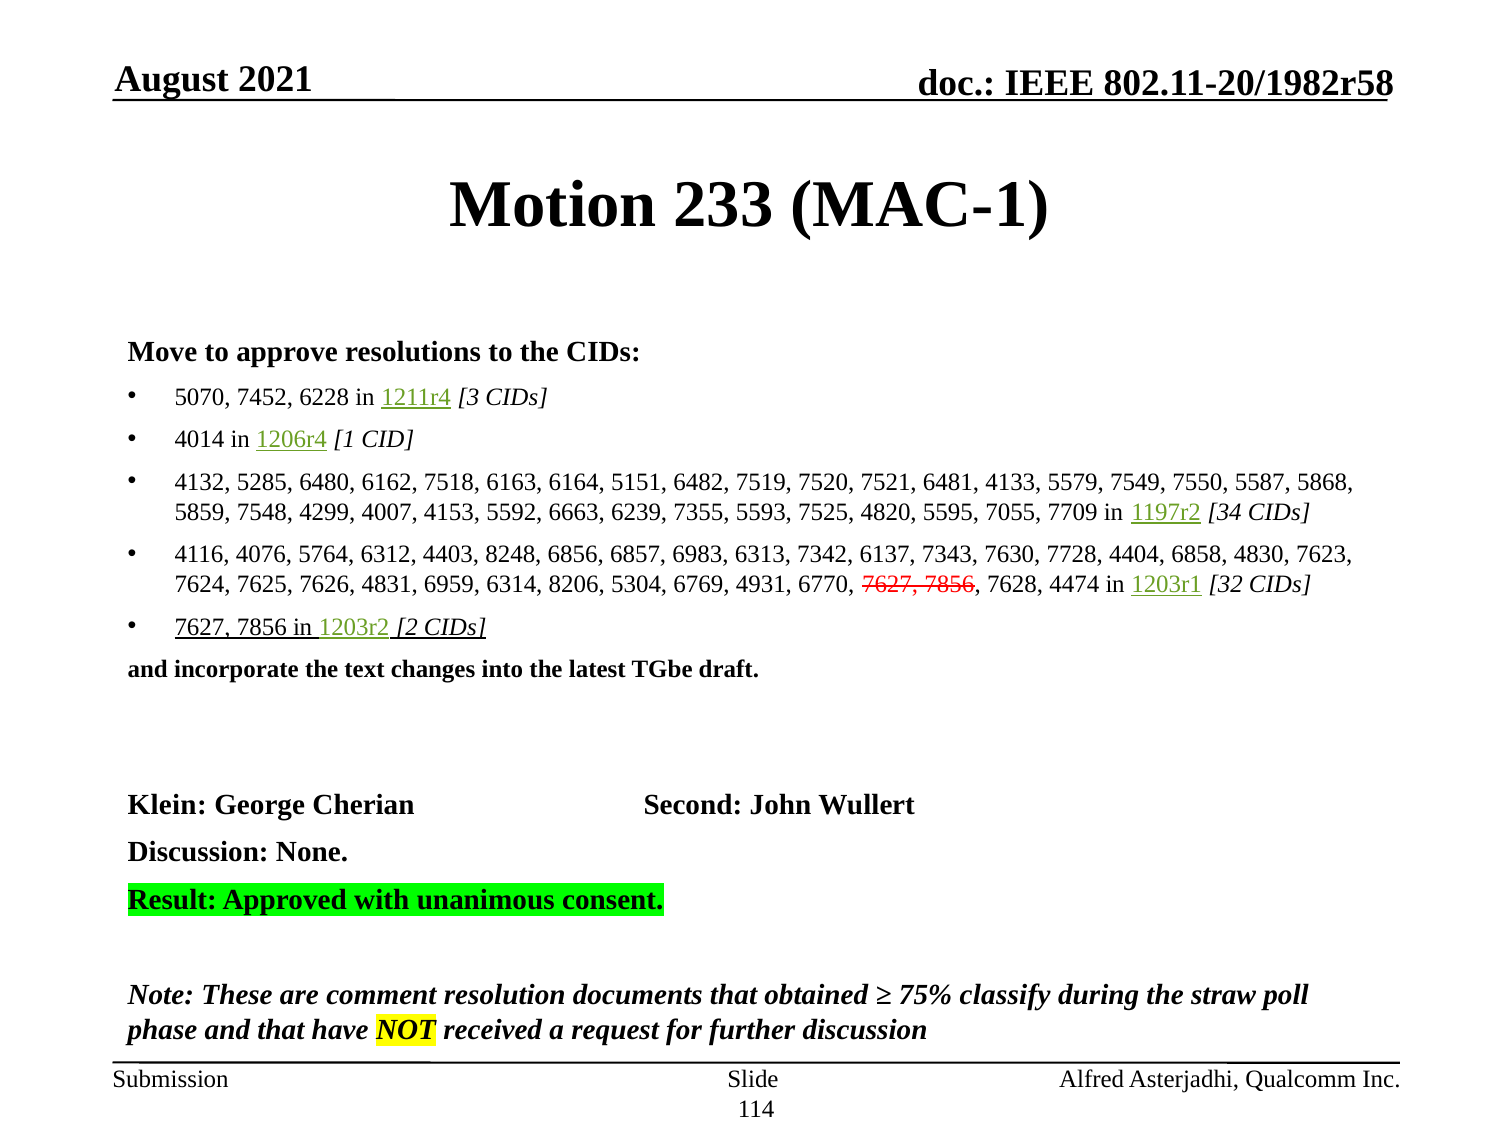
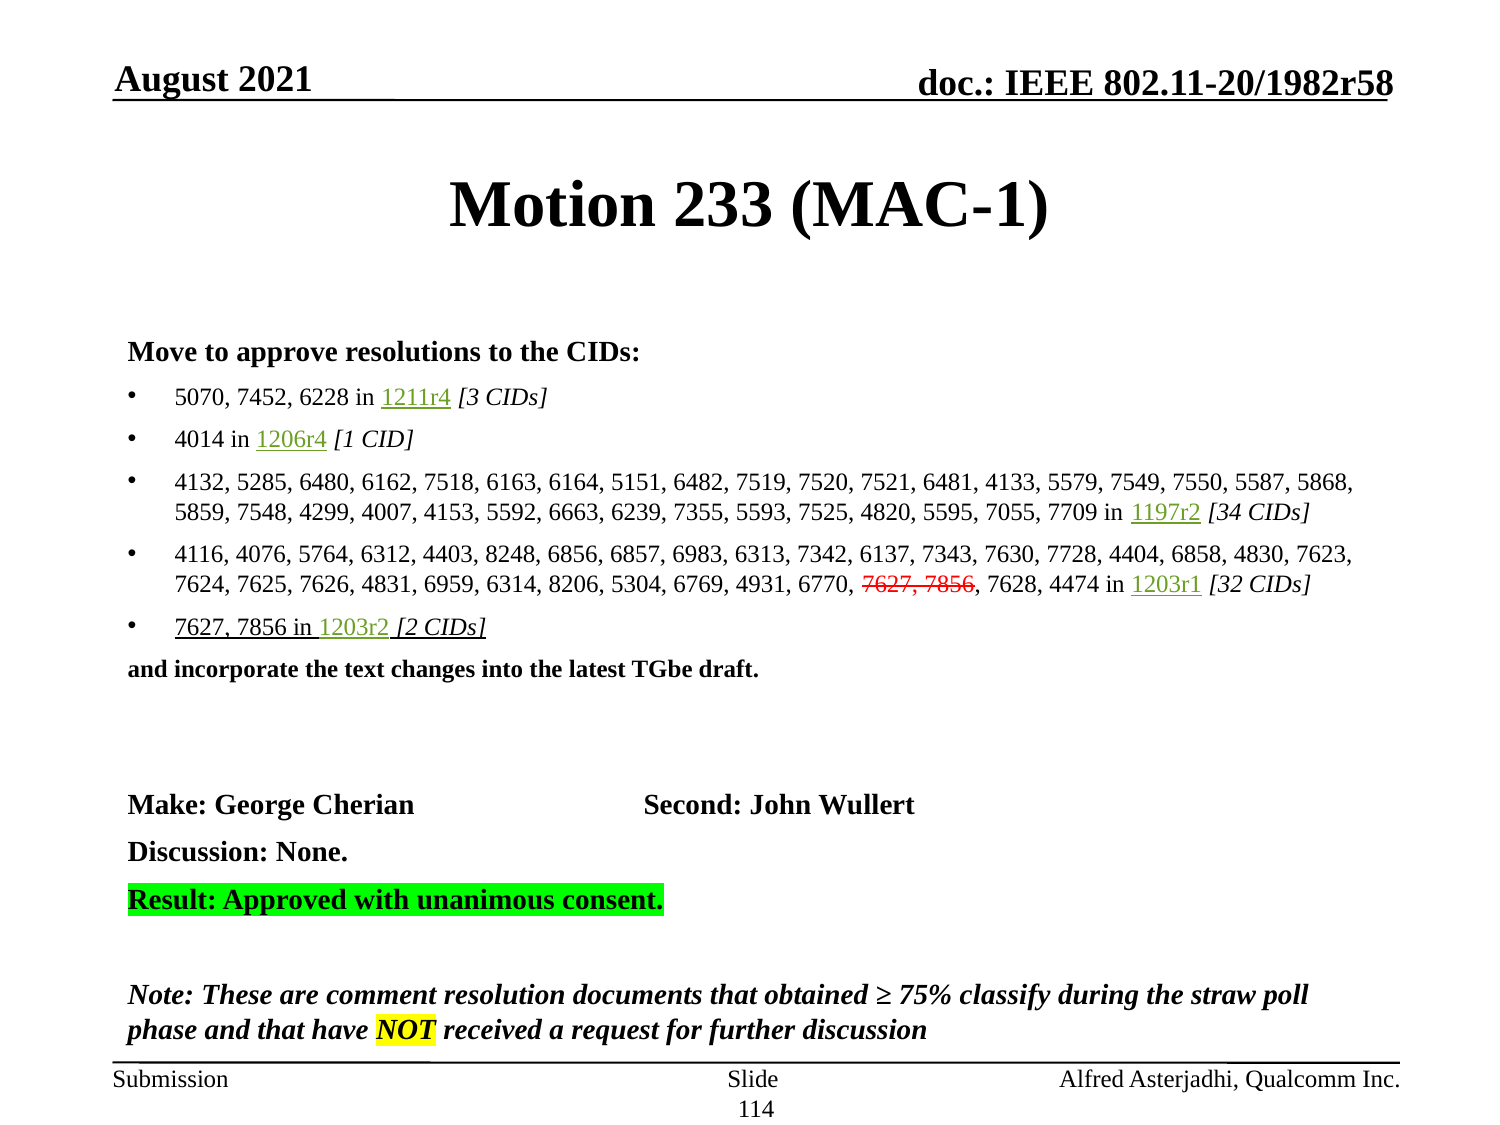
Klein: Klein -> Make
